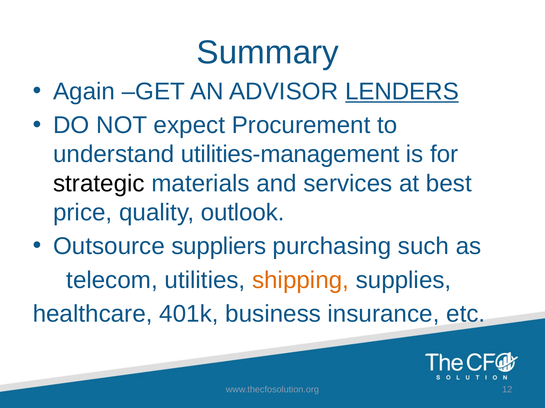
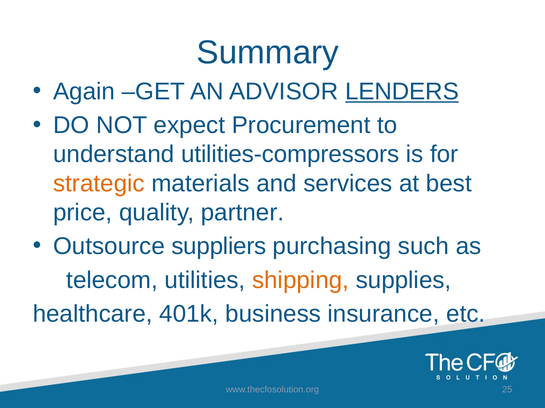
utilities-management: utilities-management -> utilities-compressors
strategic colour: black -> orange
outlook: outlook -> partner
12: 12 -> 25
